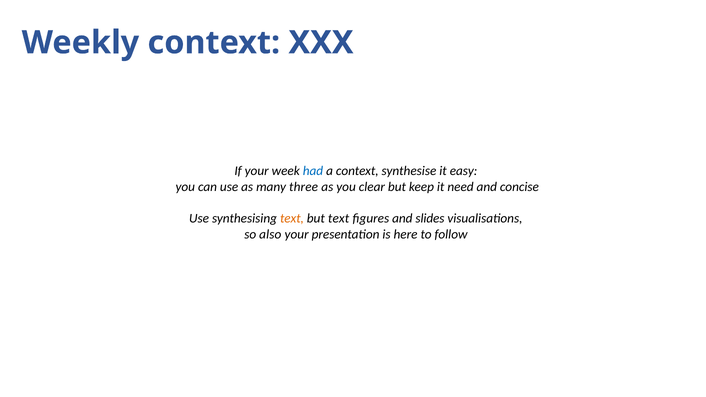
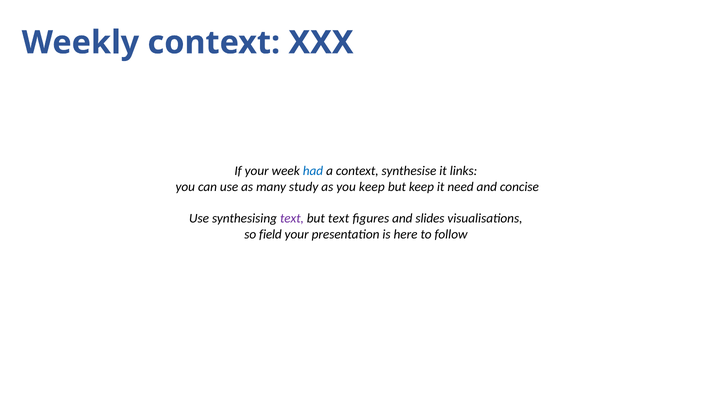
easy: easy -> links
three: three -> study
you clear: clear -> keep
text at (292, 219) colour: orange -> purple
also: also -> field
